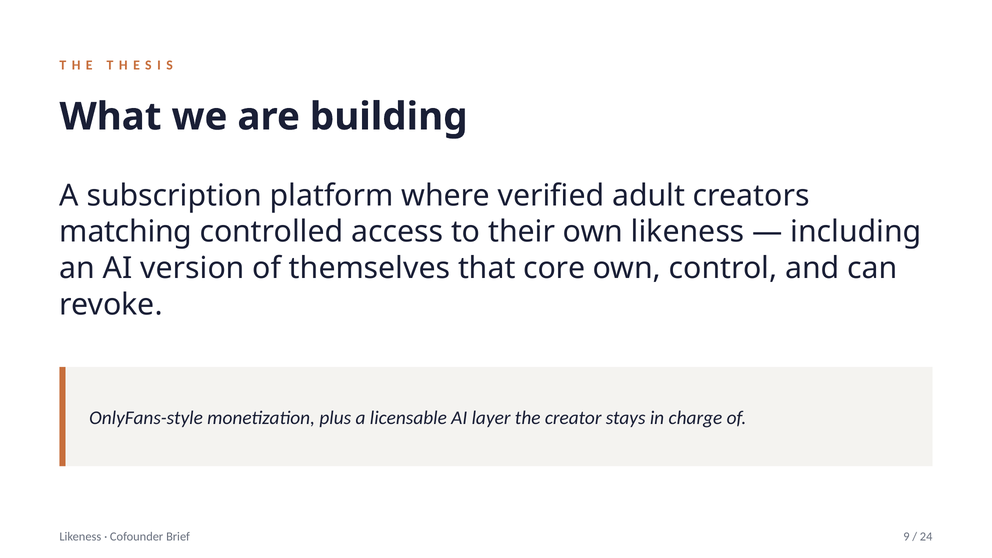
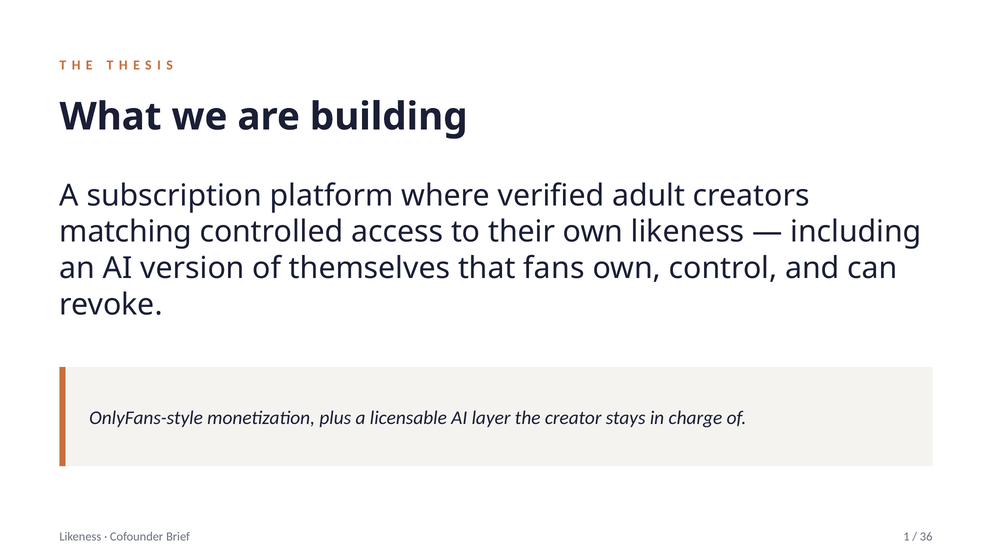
core: core -> fans
9: 9 -> 1
24: 24 -> 36
